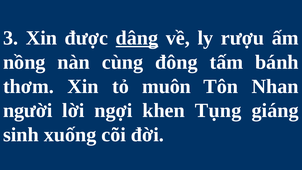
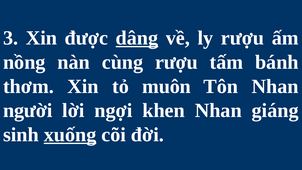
cùng đông: đông -> rượu
khen Tụng: Tụng -> Nhan
xuống underline: none -> present
